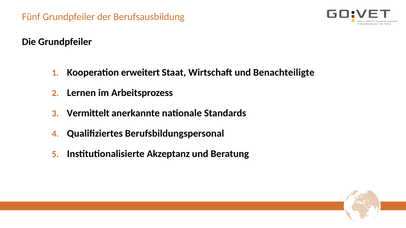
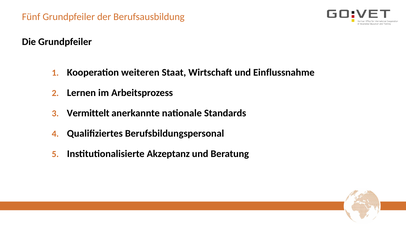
erweitert: erweitert -> weiteren
Benachteiligte: Benachteiligte -> Einflussnahme
